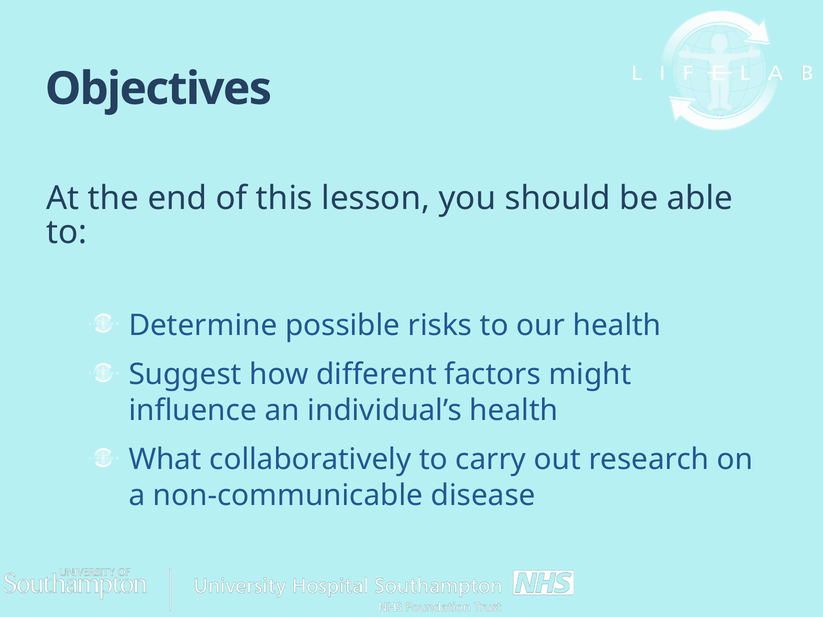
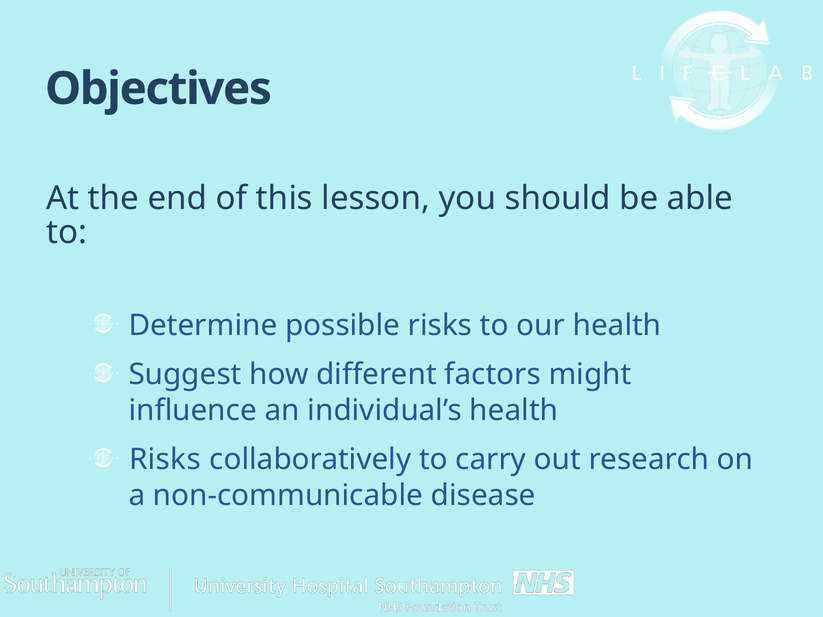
What at (165, 460): What -> Risks
